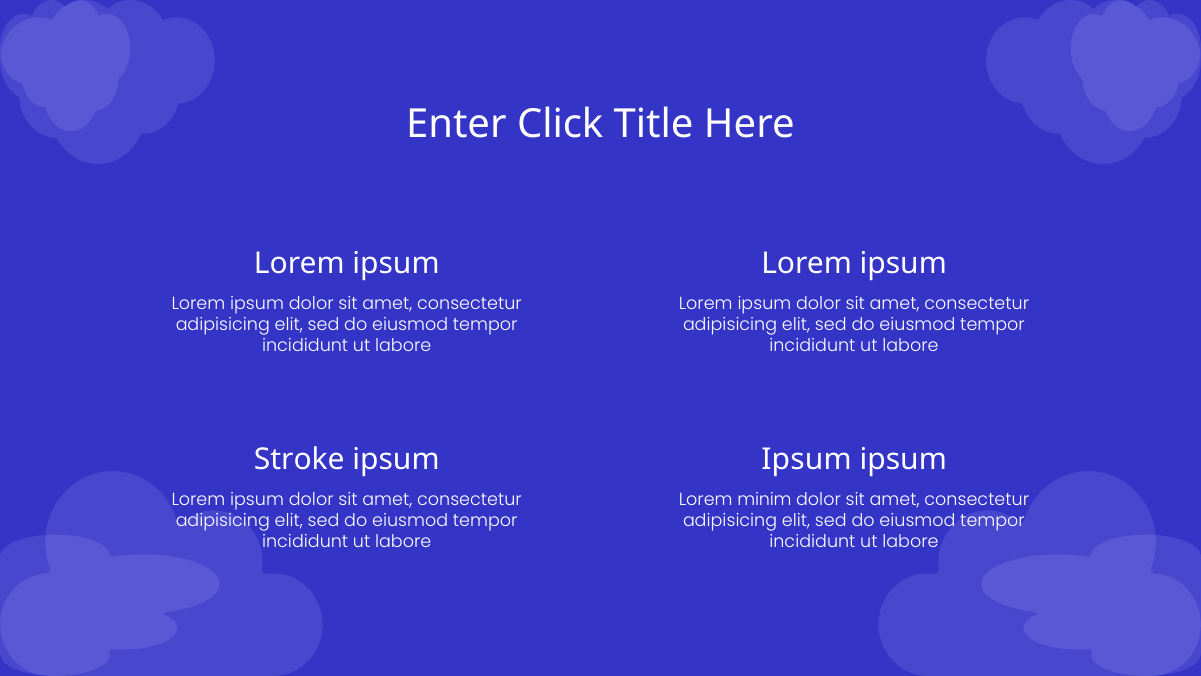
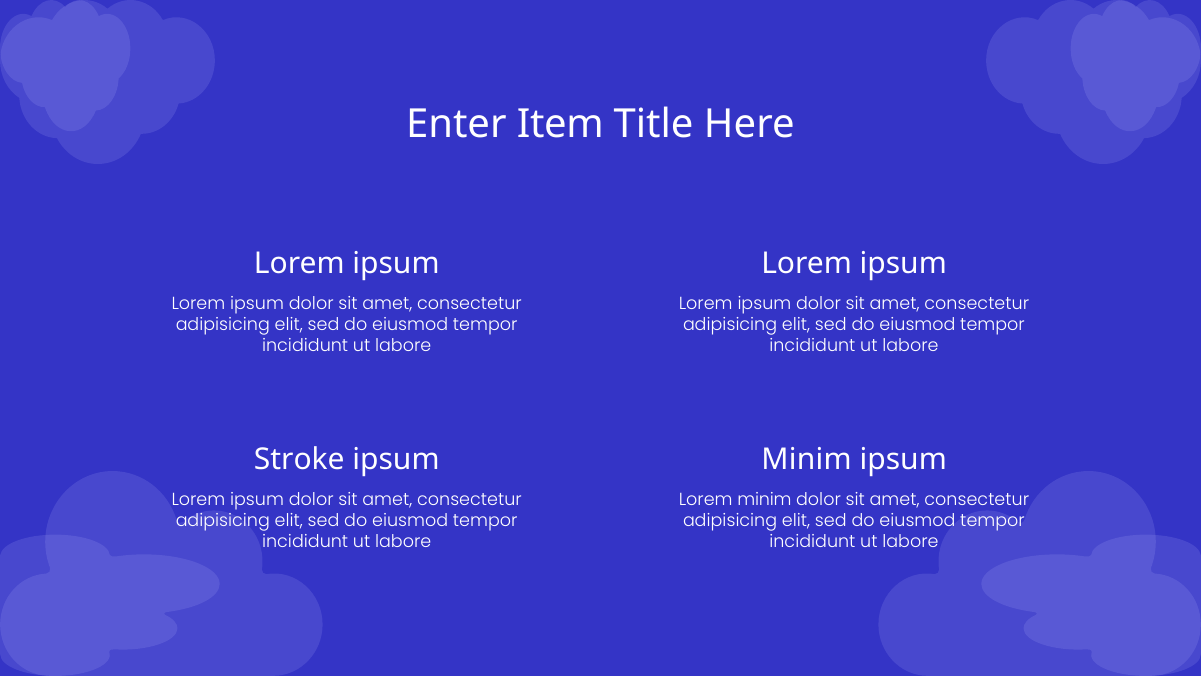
Click: Click -> Item
Ipsum at (806, 459): Ipsum -> Minim
